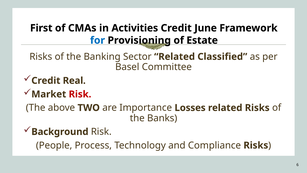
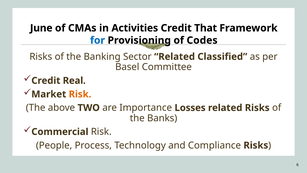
First: First -> June
June: June -> That
Estate: Estate -> Codes
Risk colour: red -> orange
Background: Background -> Commercial
